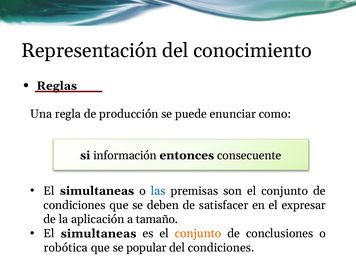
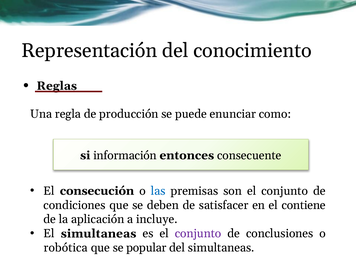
simultaneas at (97, 191): simultaneas -> consecución
expresar: expresar -> contiene
tamaño: tamaño -> incluye
conjunto at (198, 234) colour: orange -> purple
del condiciones: condiciones -> simultaneas
